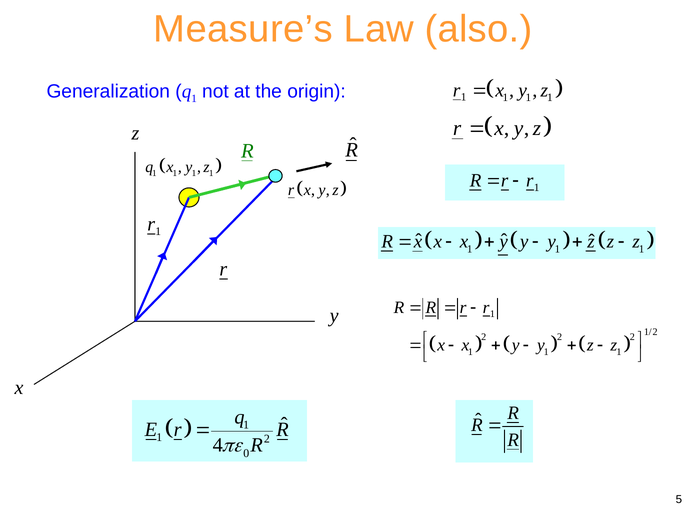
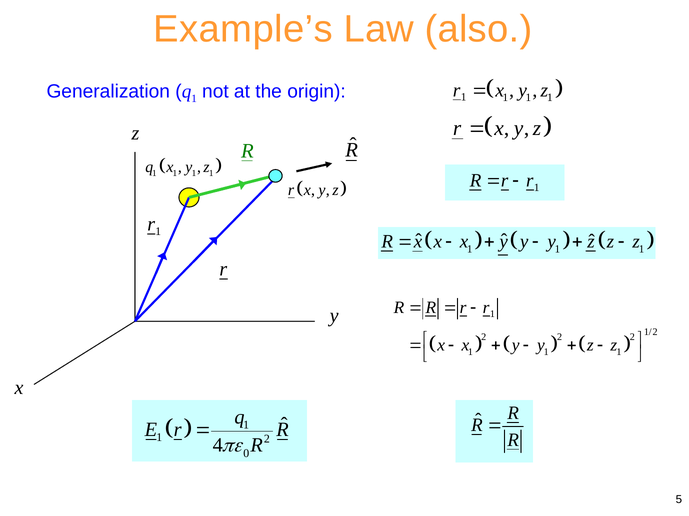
Measure’s: Measure’s -> Example’s
